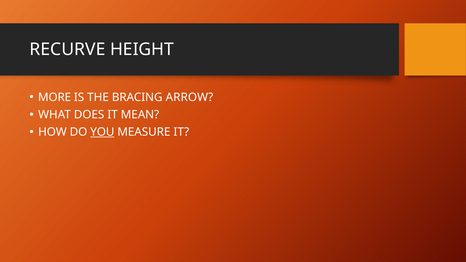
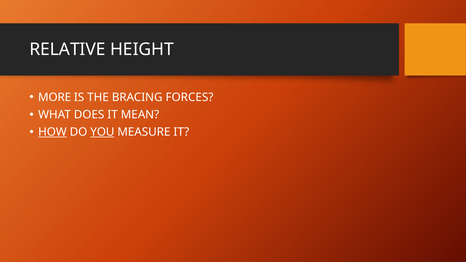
RECURVE: RECURVE -> RELATIVE
ARROW: ARROW -> FORCES
HOW underline: none -> present
